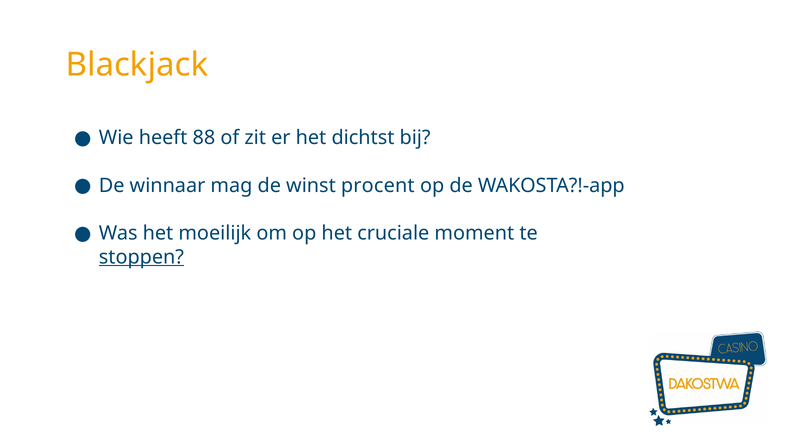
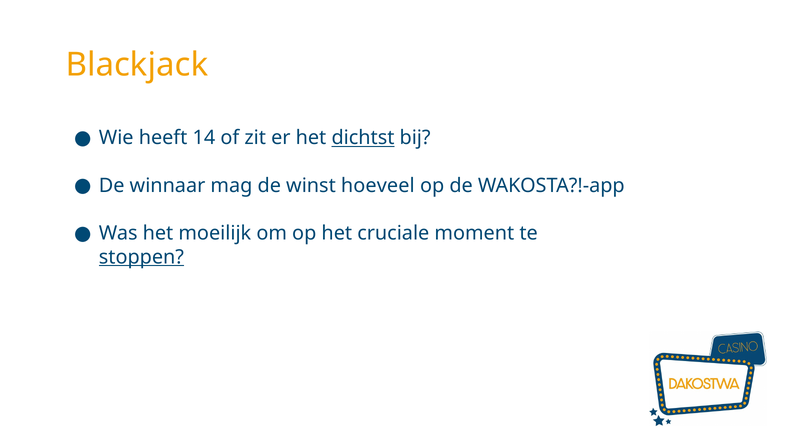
88: 88 -> 14
dichtst underline: none -> present
procent: procent -> hoeveel
